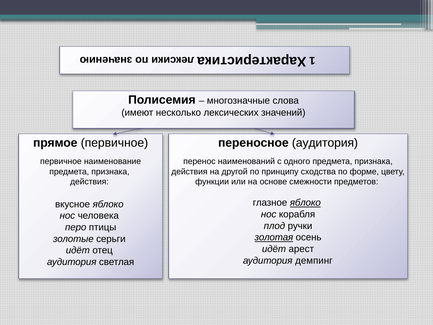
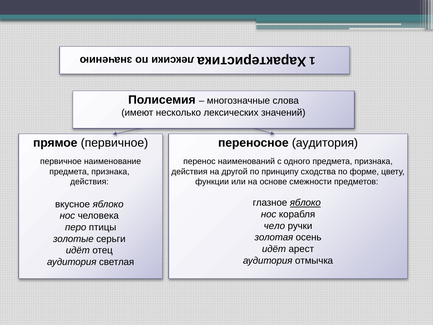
плод: плод -> чело
золотая underline: present -> none
демпинг: демпинг -> отмычка
